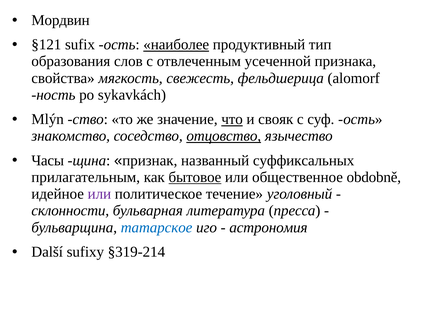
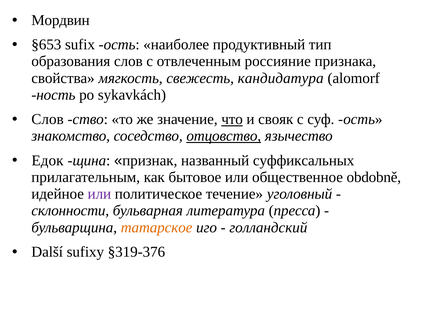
§121: §121 -> §653
наиболее underline: present -> none
усеченной: усеченной -> россияние
фельдшерица: фельдшерица -> кандидатура
Mlýn at (48, 119): Mlýn -> Слов
Часы: Часы -> Едок
бытовое underline: present -> none
татарское colour: blue -> orange
астрономия: астрономия -> голландский
§319-214: §319-214 -> §319-376
